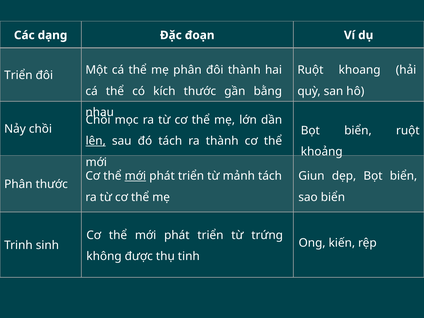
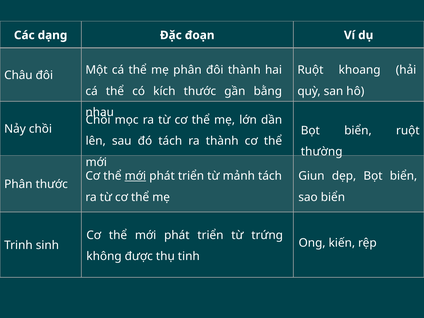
Triển at (18, 75): Triển -> Châu
lên underline: present -> none
khoảng: khoảng -> thường
